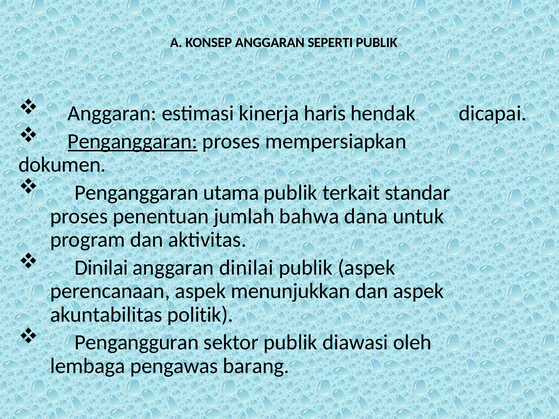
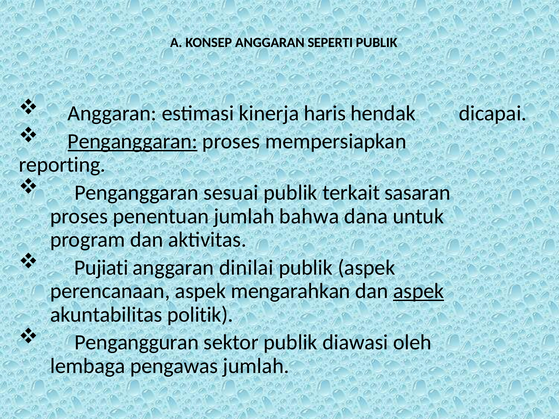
dokumen: dokumen -> reporting
utama: utama -> sesuai
standar: standar -> sasaran
Dinilai at (101, 268): Dinilai -> Pujiati
menunjukkan: menunjukkan -> mengarahkan
aspek at (419, 291) underline: none -> present
pengawas barang: barang -> jumlah
